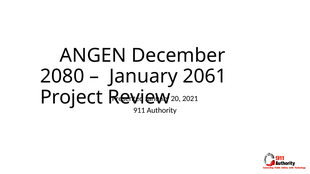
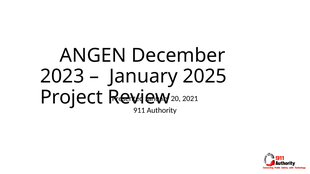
2080: 2080 -> 2023
2061: 2061 -> 2025
